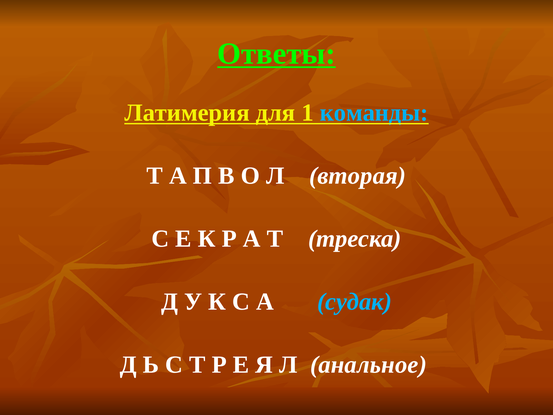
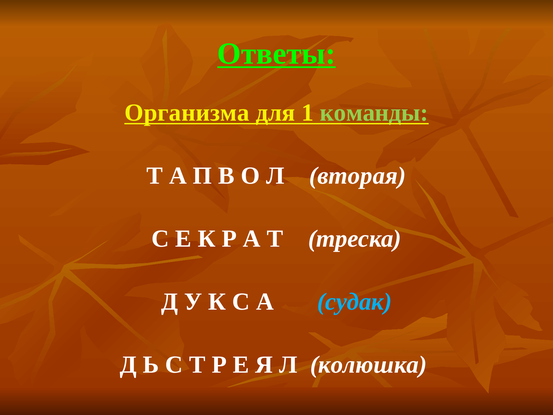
Латимерия: Латимерия -> Организма
команды colour: light blue -> light green
анальное: анальное -> колюшка
